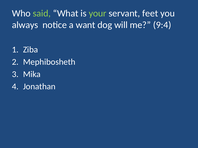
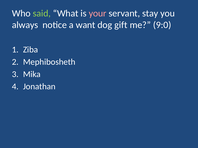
your colour: light green -> pink
feet: feet -> stay
will: will -> gift
9:4: 9:4 -> 9:0
